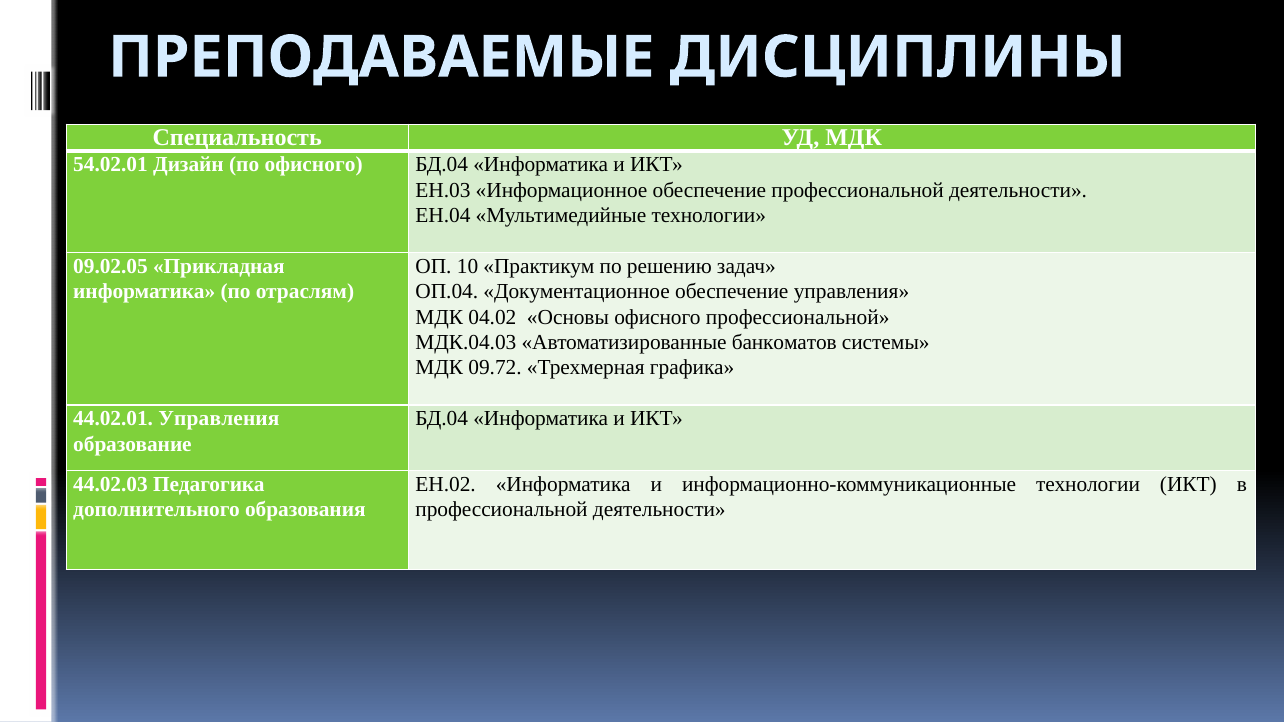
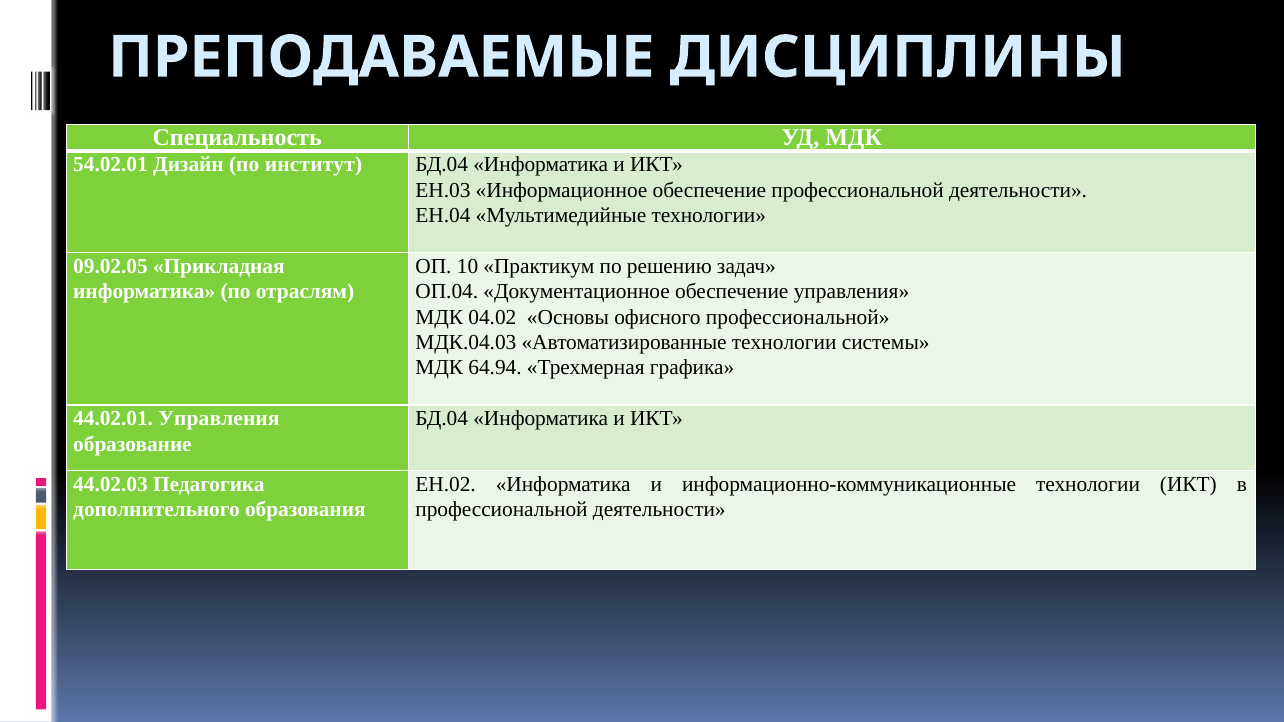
по офисного: офисного -> институт
Автоматизированные банкоматов: банкоматов -> технологии
09.72: 09.72 -> 64.94
